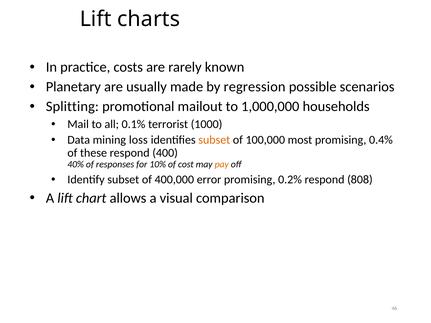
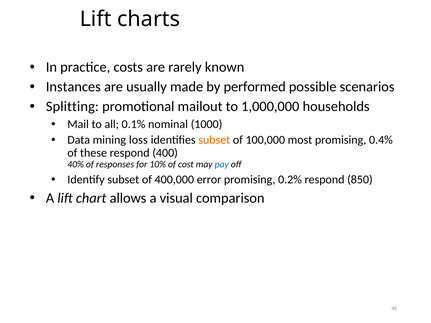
Planetary: Planetary -> Instances
regression: regression -> performed
terrorist: terrorist -> nominal
pay colour: orange -> blue
808: 808 -> 850
